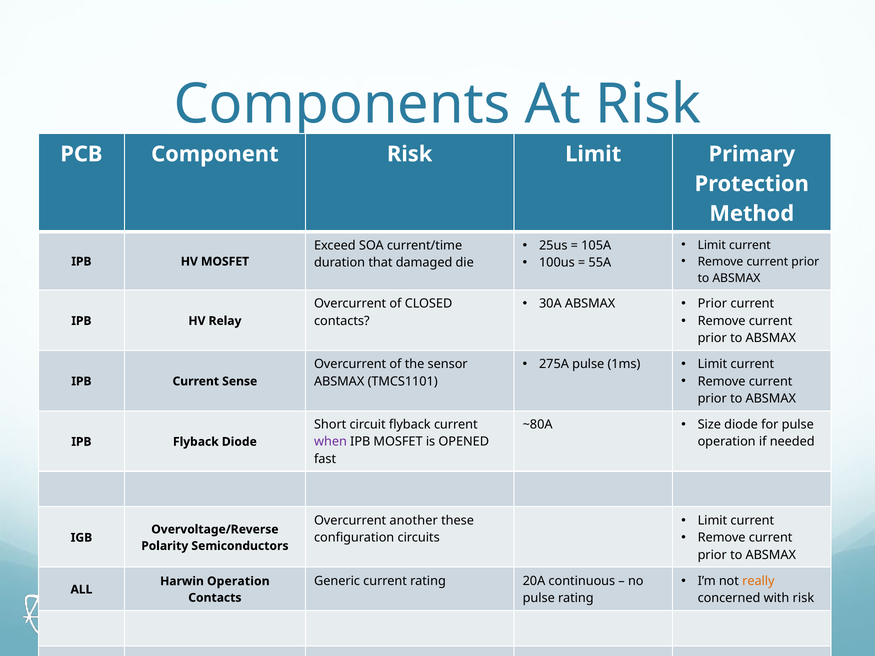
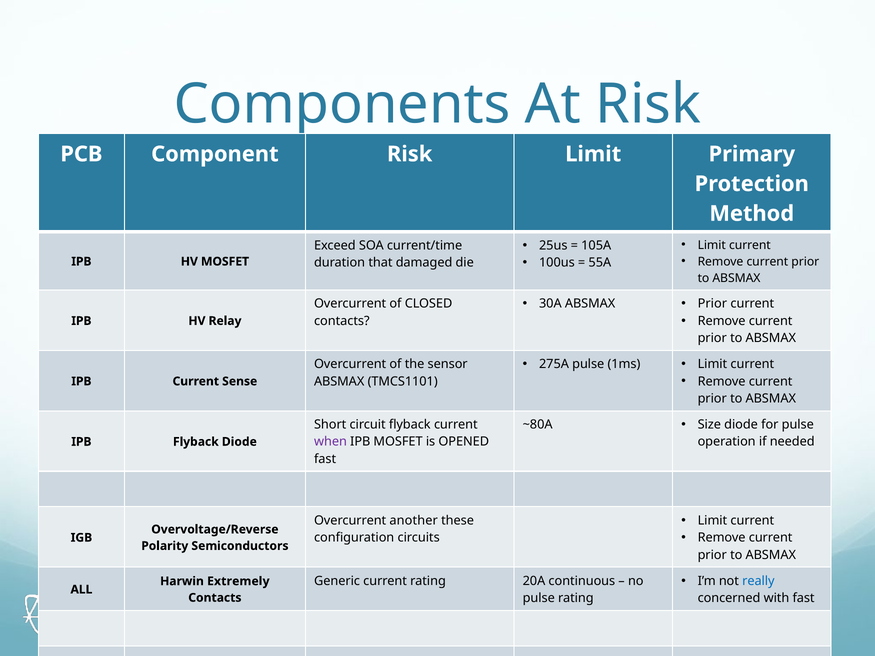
really colour: orange -> blue
Harwin Operation: Operation -> Extremely
with risk: risk -> fast
